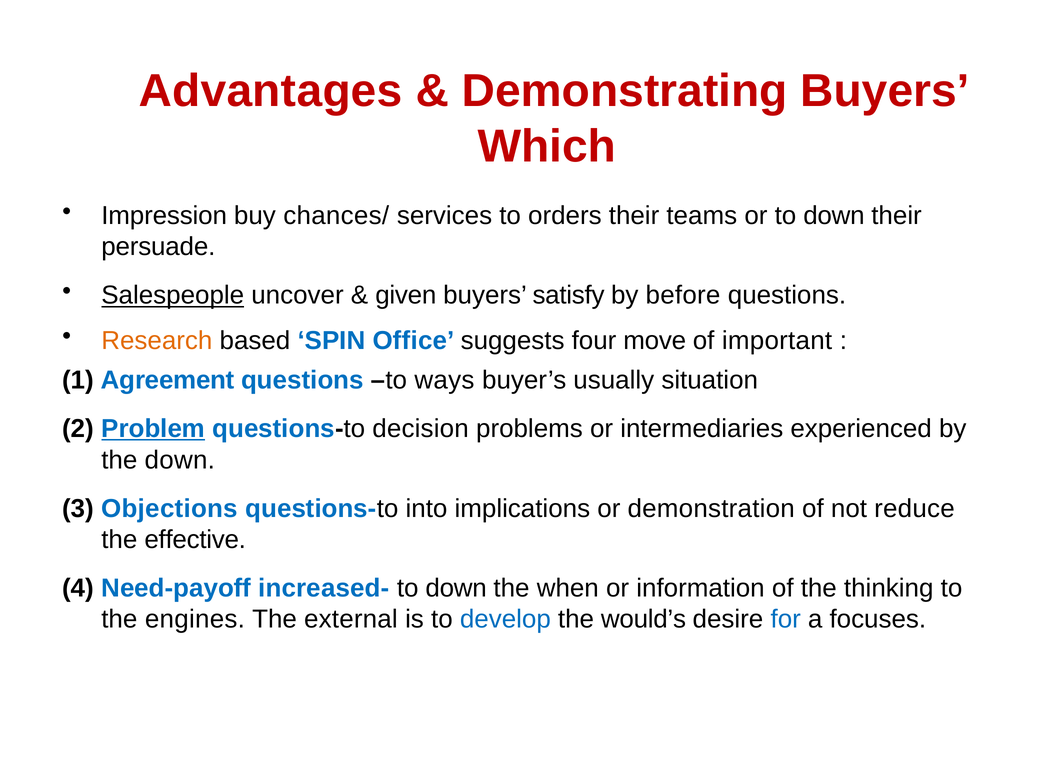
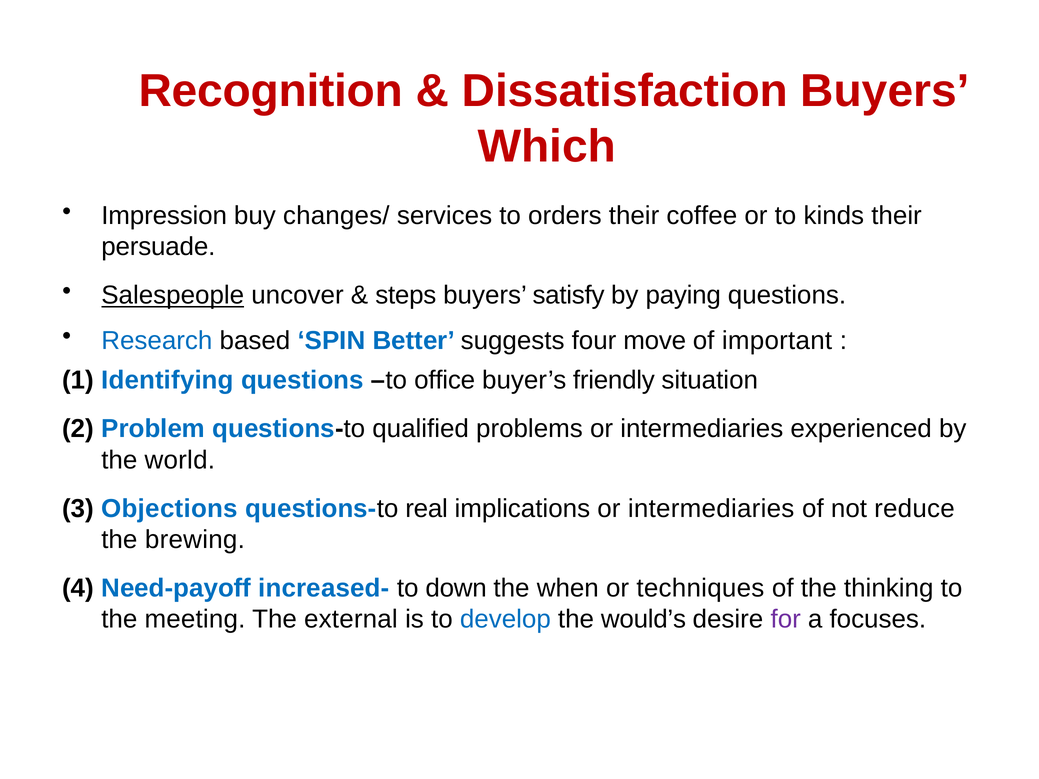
Advantages: Advantages -> Recognition
Demonstrating: Demonstrating -> Dissatisfaction
chances/: chances/ -> changes/
teams: teams -> coffee
or to down: down -> kinds
given: given -> steps
before: before -> paying
Research colour: orange -> blue
Office: Office -> Better
Agreement: Agreement -> Identifying
ways: ways -> office
usually: usually -> friendly
Problem underline: present -> none
decision: decision -> qualified
the down: down -> world
into: into -> real
implications or demonstration: demonstration -> intermediaries
effective: effective -> brewing
information: information -> techniques
engines: engines -> meeting
for colour: blue -> purple
